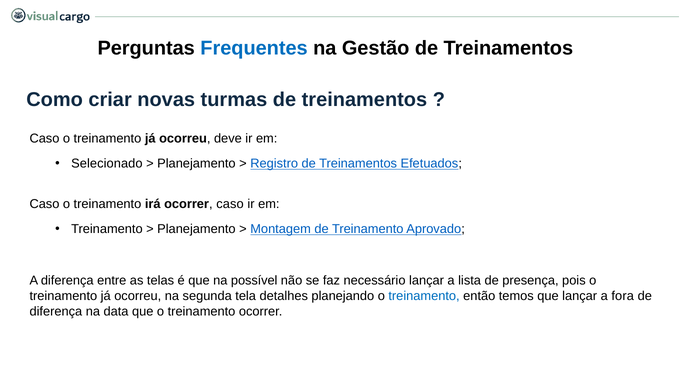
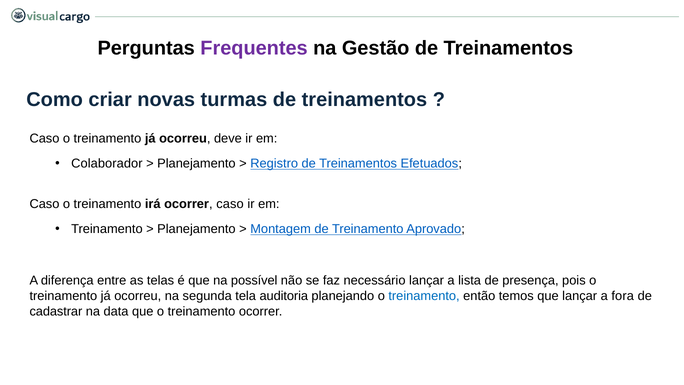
Frequentes colour: blue -> purple
Selecionado: Selecionado -> Colaborador
detalhes: detalhes -> auditoria
diferença at (56, 311): diferença -> cadastrar
